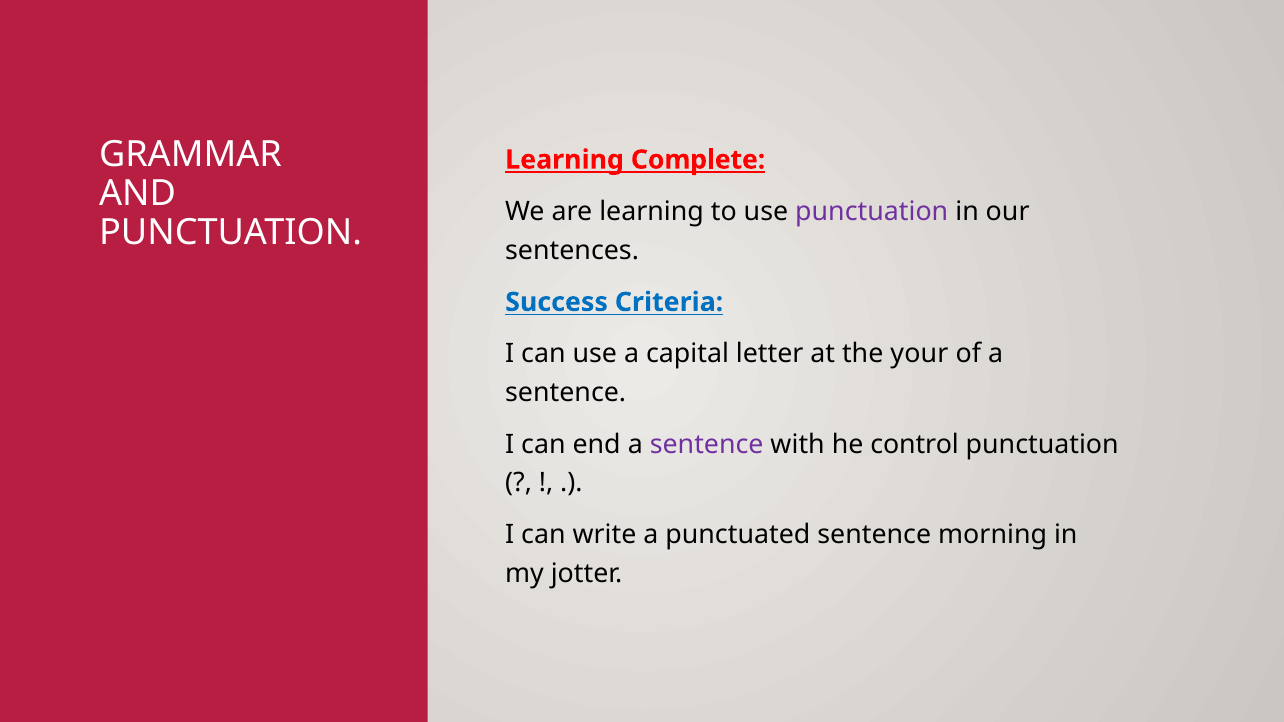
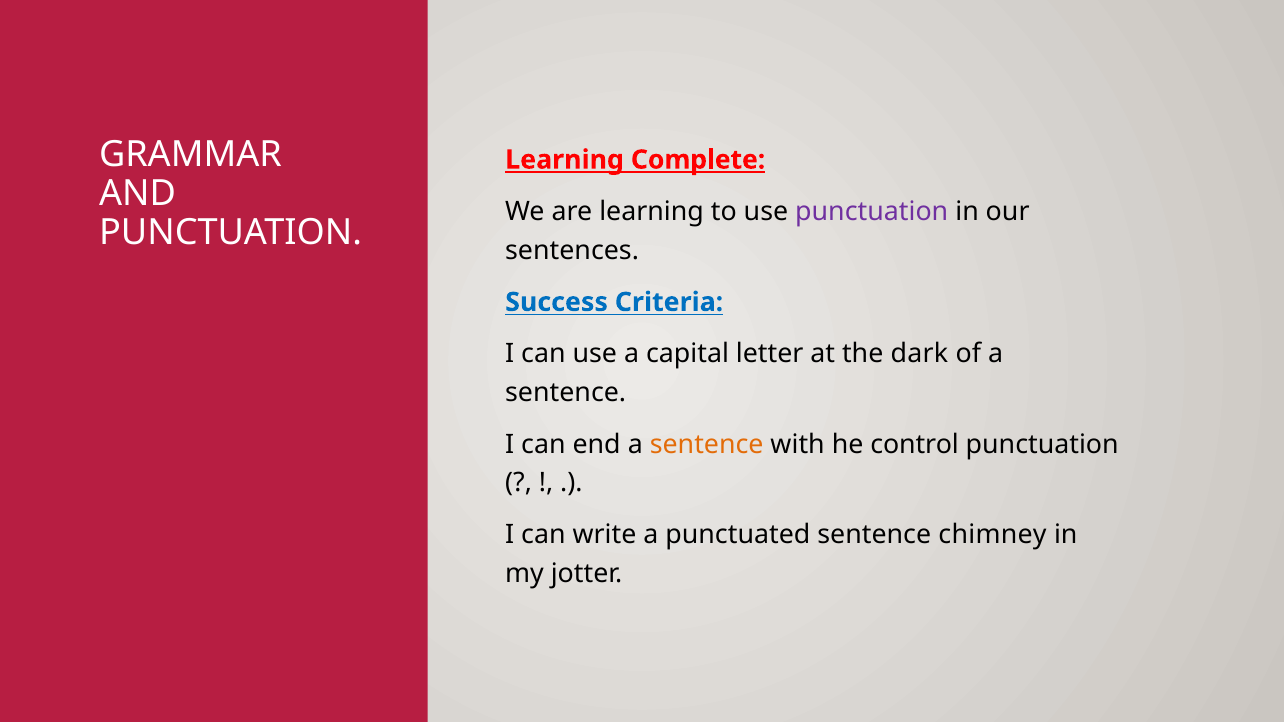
your: your -> dark
sentence at (707, 445) colour: purple -> orange
morning: morning -> chimney
